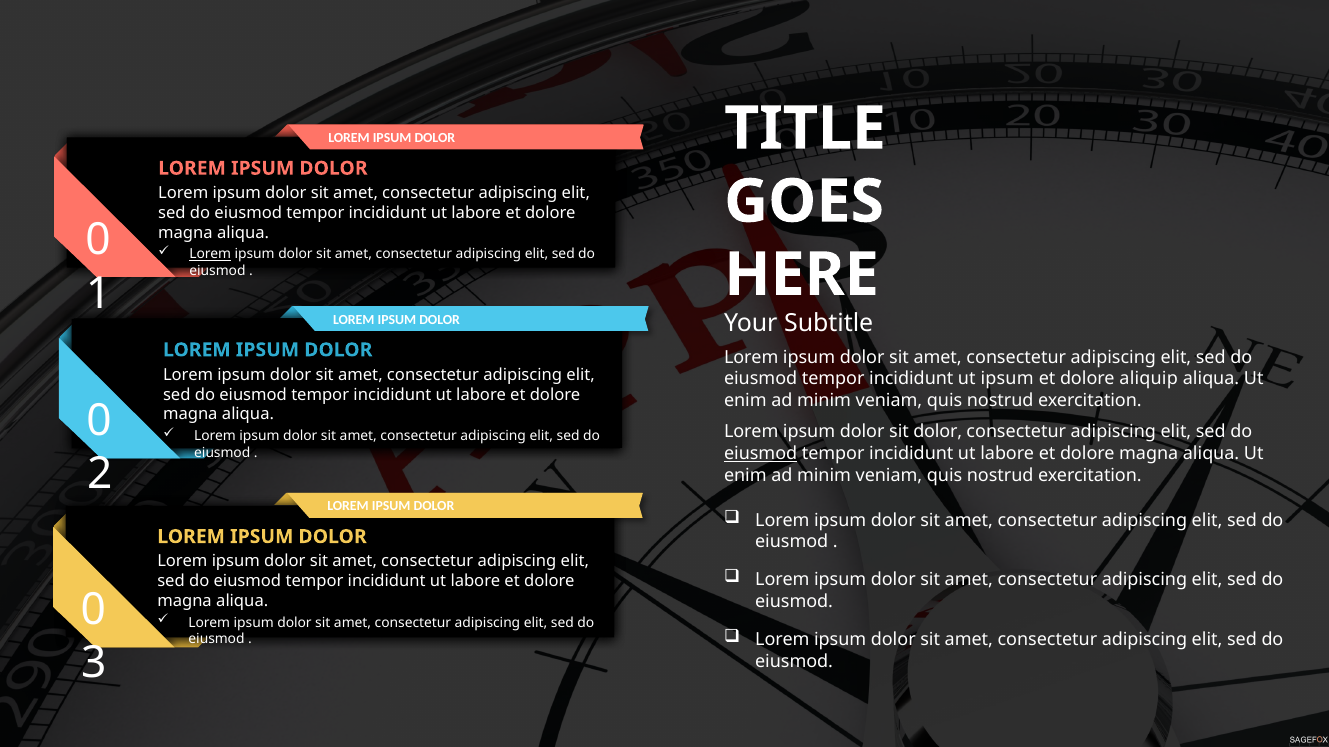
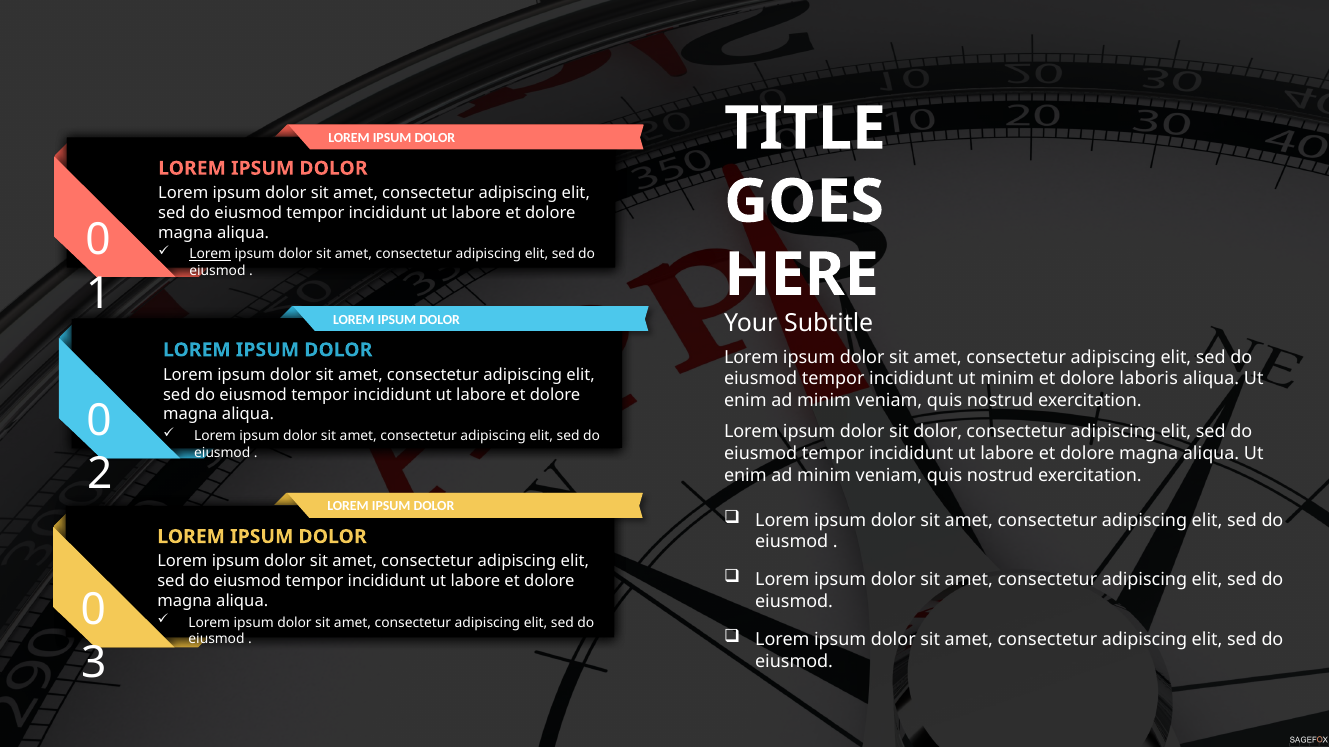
ut ipsum: ipsum -> minim
aliquip: aliquip -> laboris
eiusmod at (761, 454) underline: present -> none
